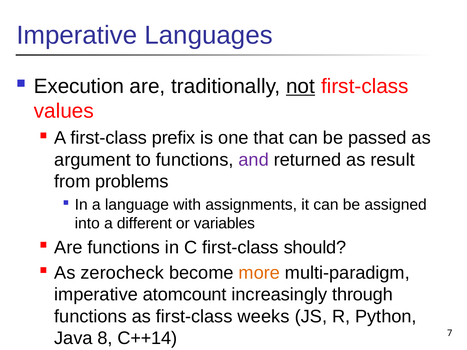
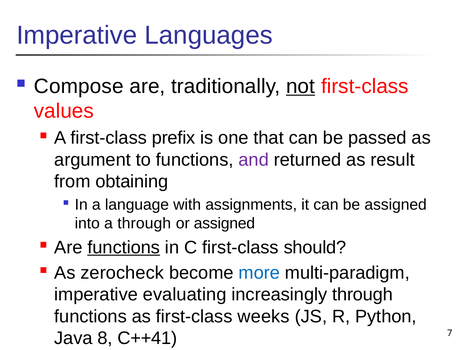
Execution: Execution -> Compose
problems: problems -> obtaining
a different: different -> through
or variables: variables -> assigned
functions at (124, 248) underline: none -> present
more colour: orange -> blue
atomcount: atomcount -> evaluating
C++14: C++14 -> C++41
